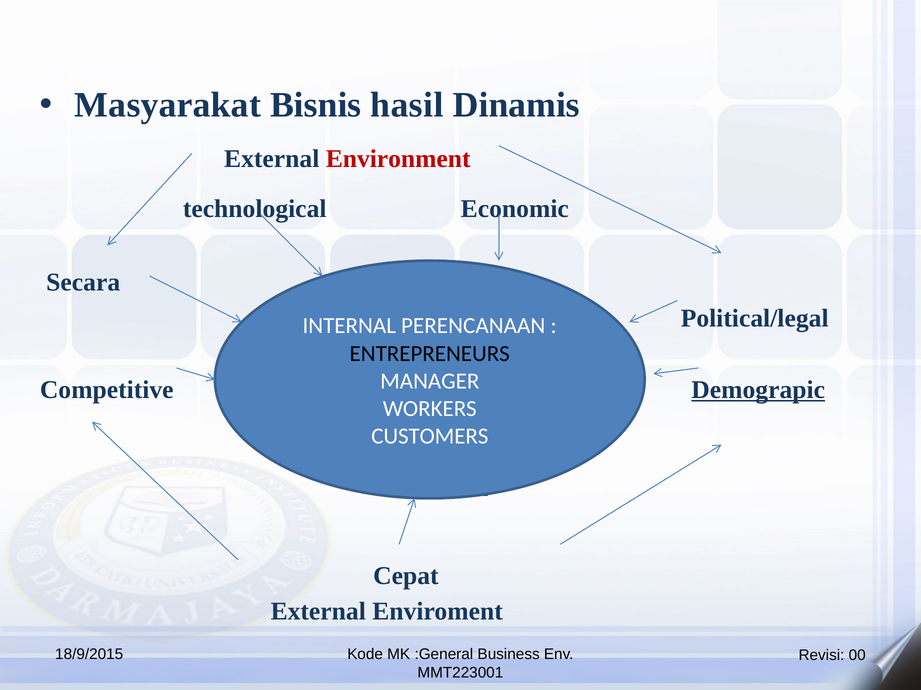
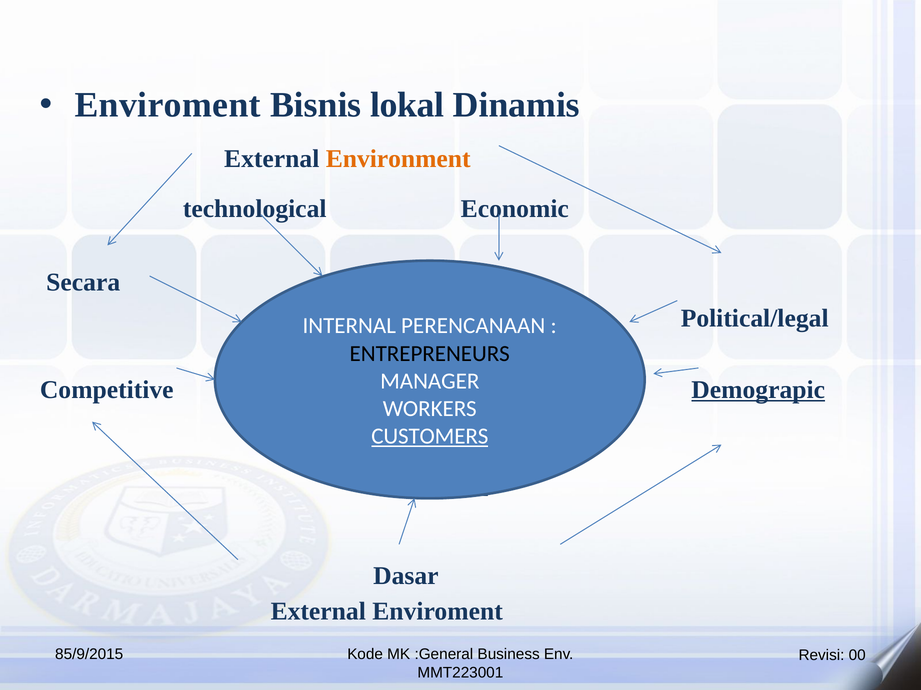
Masyarakat at (168, 105): Masyarakat -> Enviroment
hasil: hasil -> lokal
Environment colour: red -> orange
CUSTOMERS underline: none -> present
Cepat: Cepat -> Dasar
18/9/2015: 18/9/2015 -> 85/9/2015
